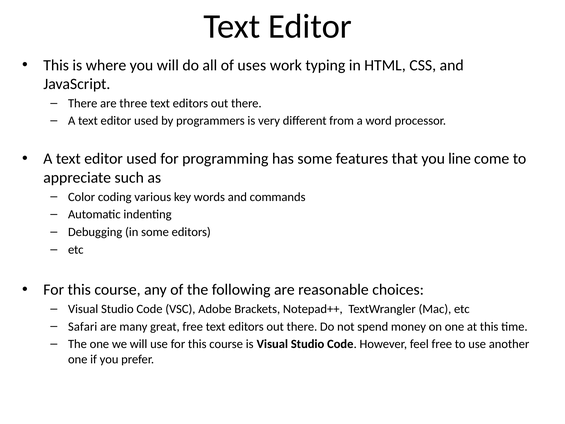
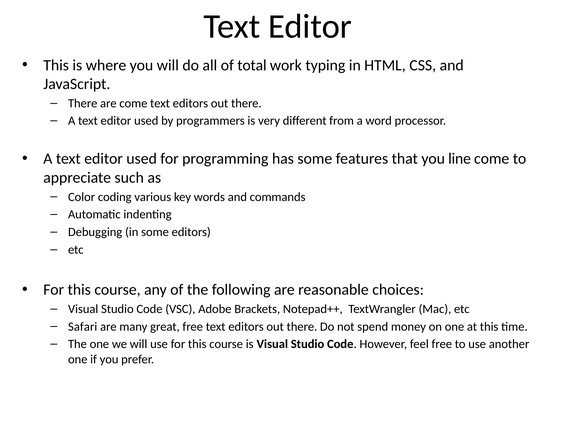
uses: uses -> total
are three: three -> come
